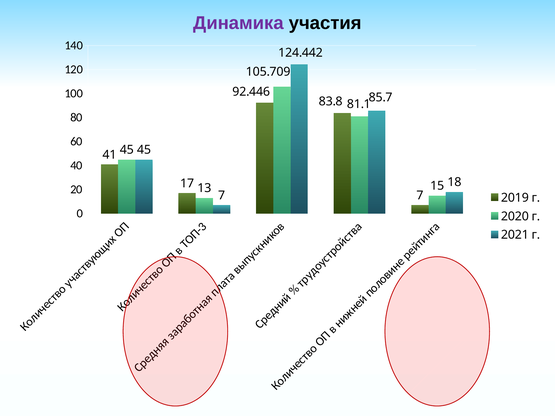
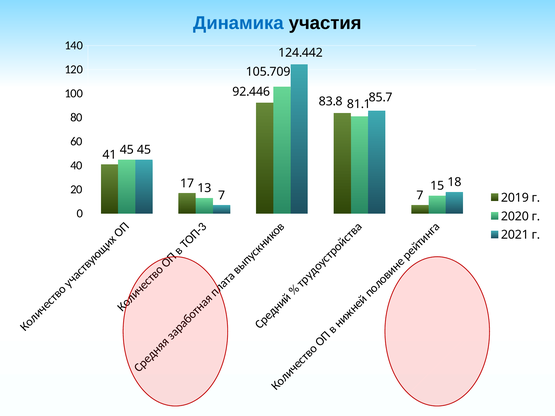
Динамика colour: purple -> blue
